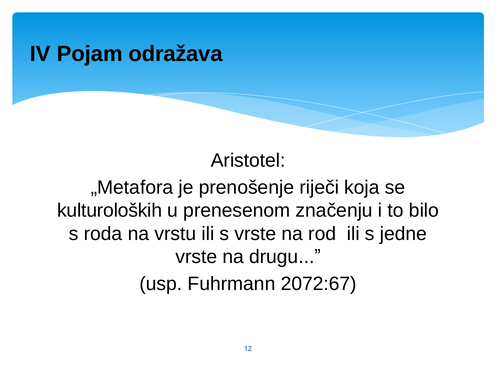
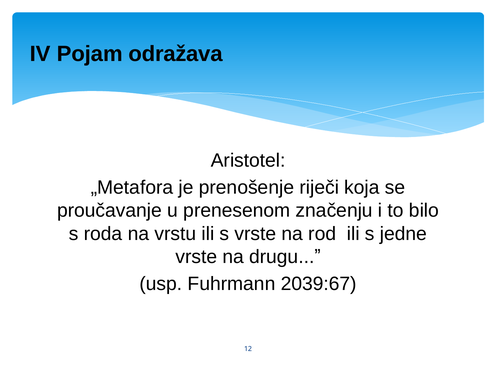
kulturoloških: kulturoloških -> proučavanje
2072:67: 2072:67 -> 2039:67
